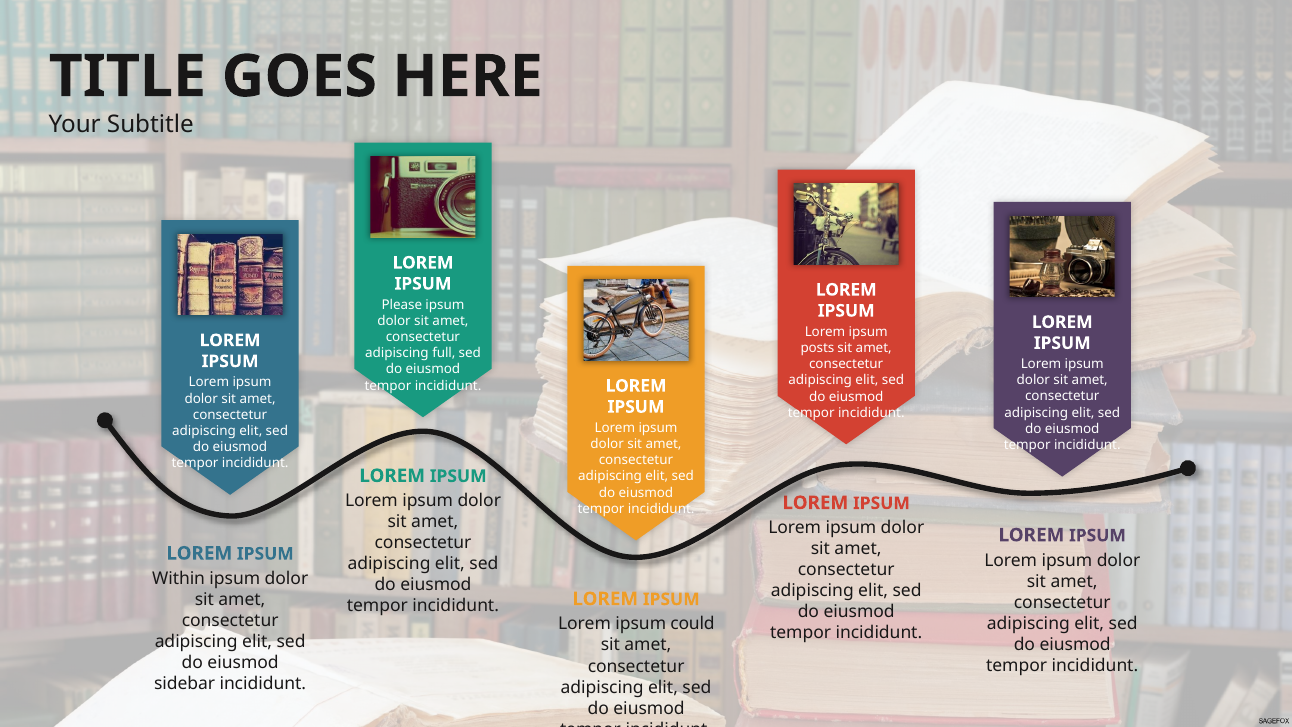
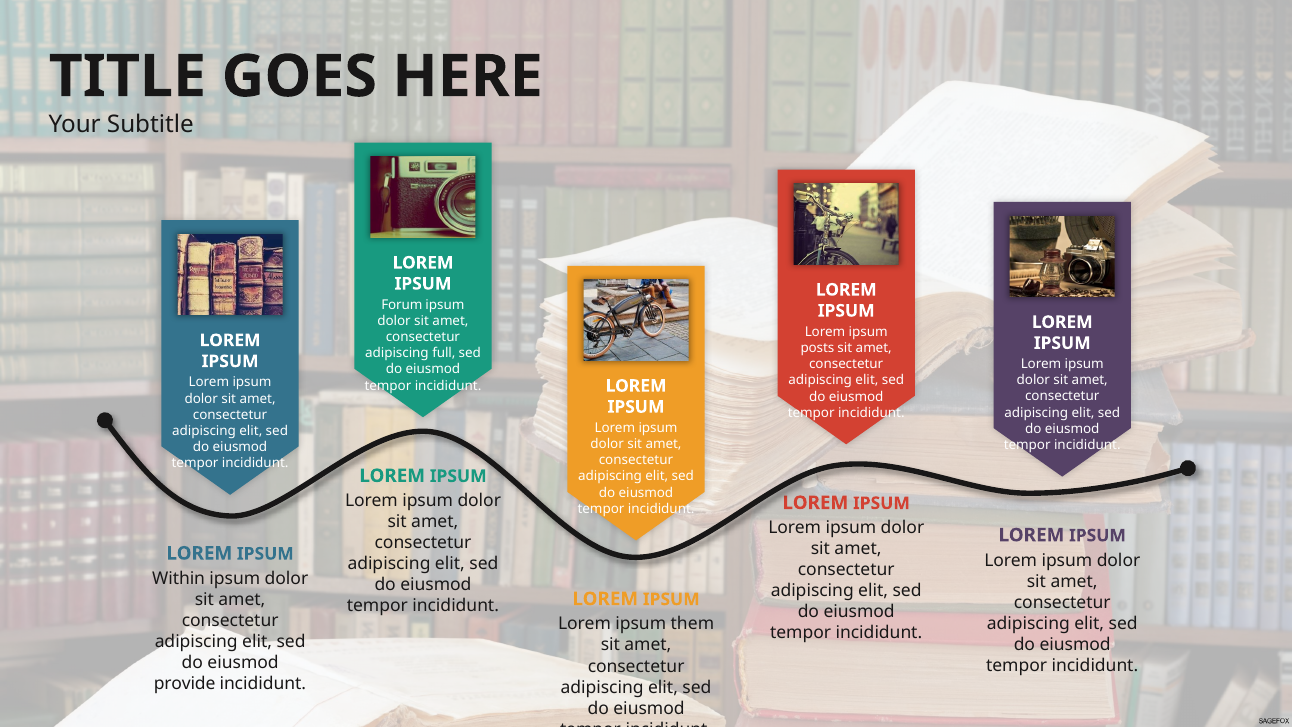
Please: Please -> Forum
could: could -> them
sidebar: sidebar -> provide
